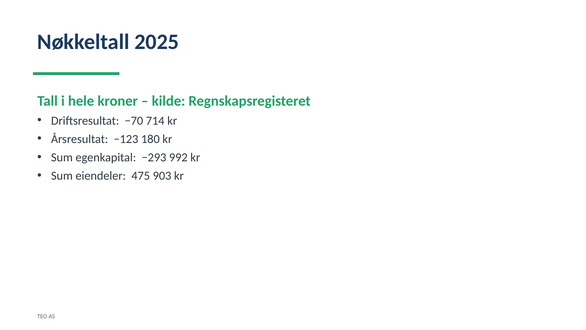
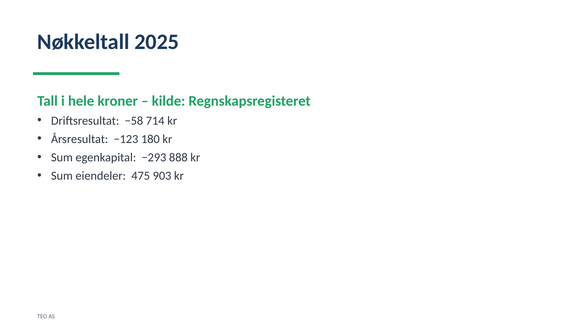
−70: −70 -> −58
992: 992 -> 888
